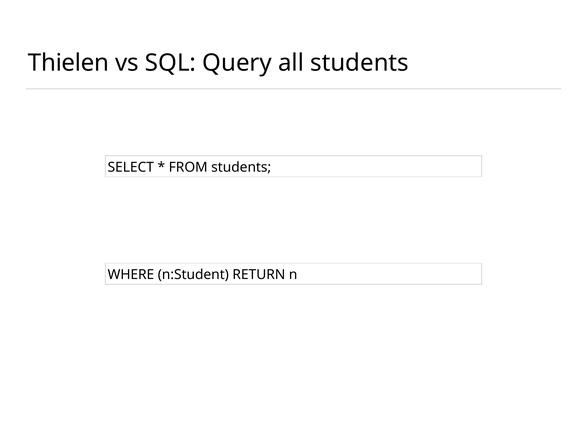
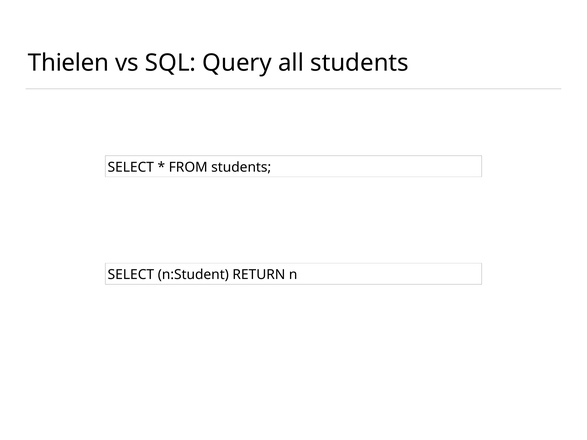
WHERE at (131, 275): WHERE -> SELECT
